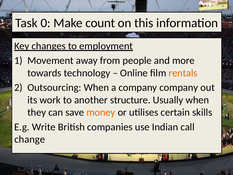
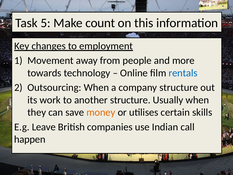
0: 0 -> 5
rentals colour: orange -> blue
company company: company -> structure
Write: Write -> Leave
change: change -> happen
